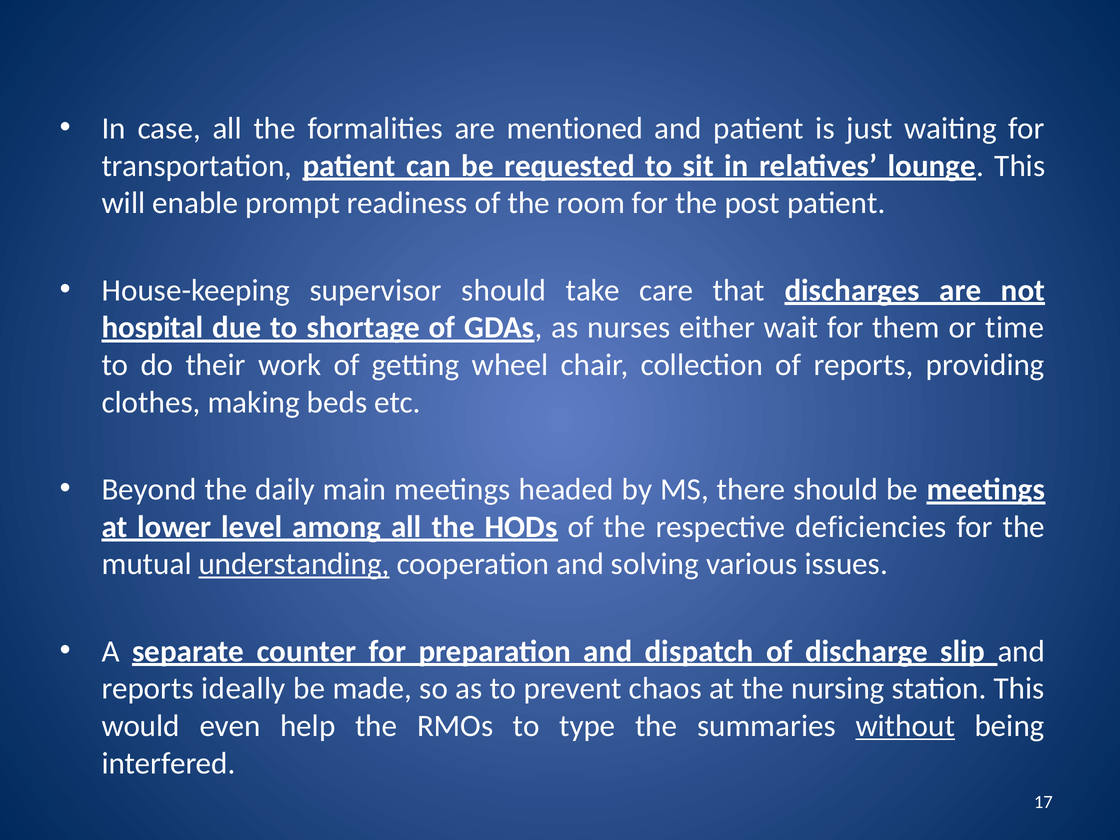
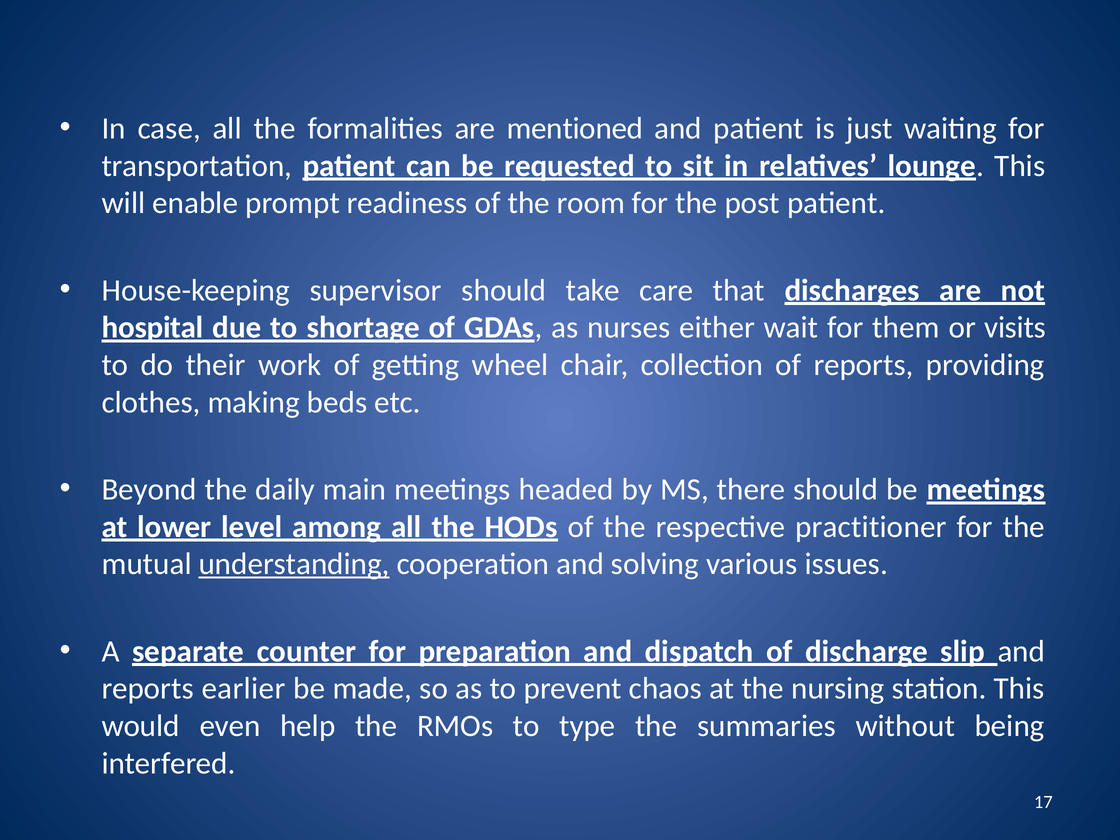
time: time -> visits
deficiencies: deficiencies -> practitioner
ideally: ideally -> earlier
without underline: present -> none
